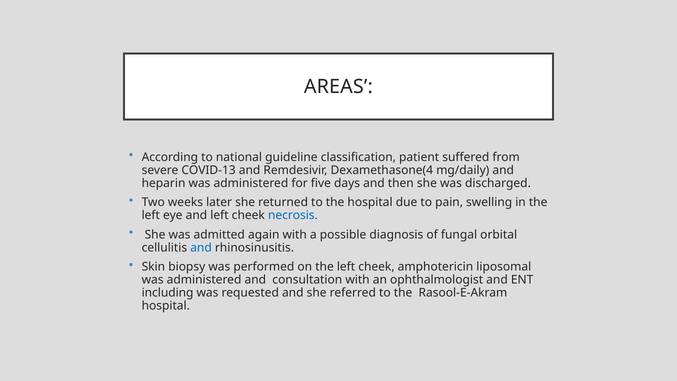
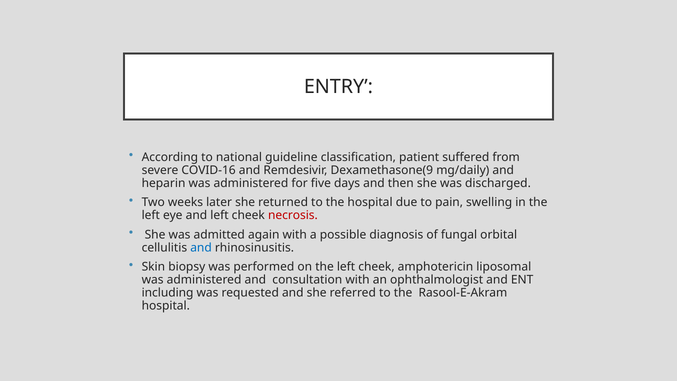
AREAS: AREAS -> ENTRY
COVID-13: COVID-13 -> COVID-16
Dexamethasone(4: Dexamethasone(4 -> Dexamethasone(9
necrosis colour: blue -> red
